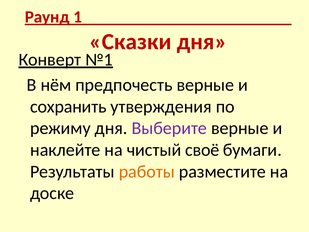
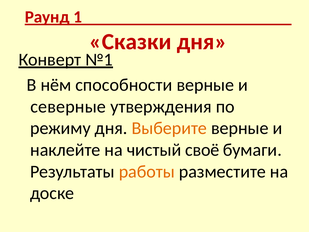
предпочесть: предпочесть -> способности
сохранить: сохранить -> северные
Выберите colour: purple -> orange
